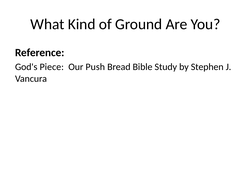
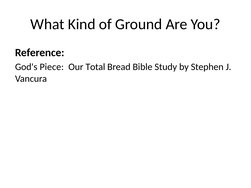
Push: Push -> Total
